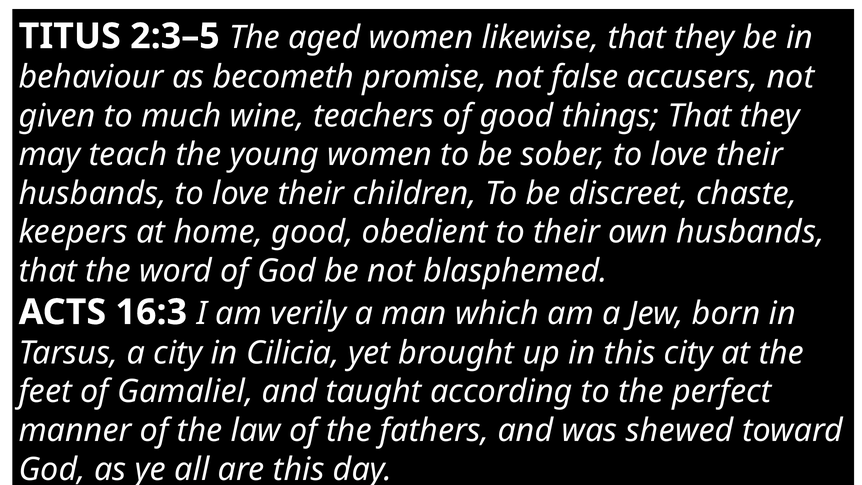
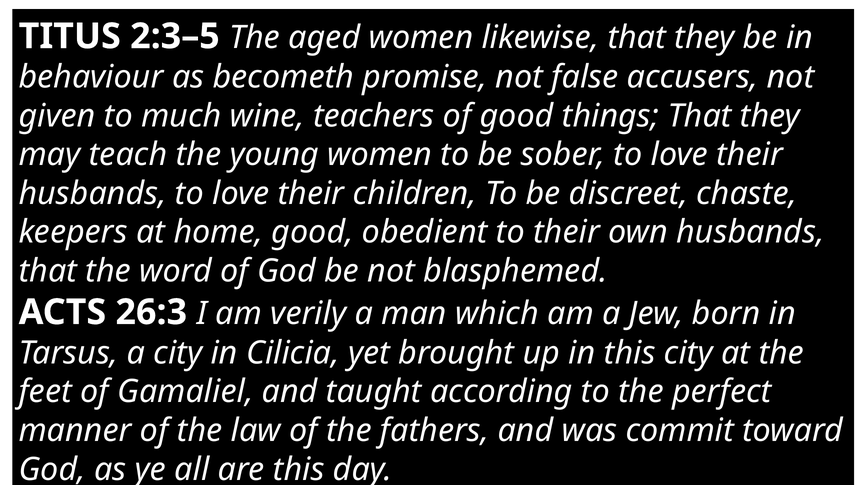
16:3: 16:3 -> 26:3
shewed: shewed -> commit
